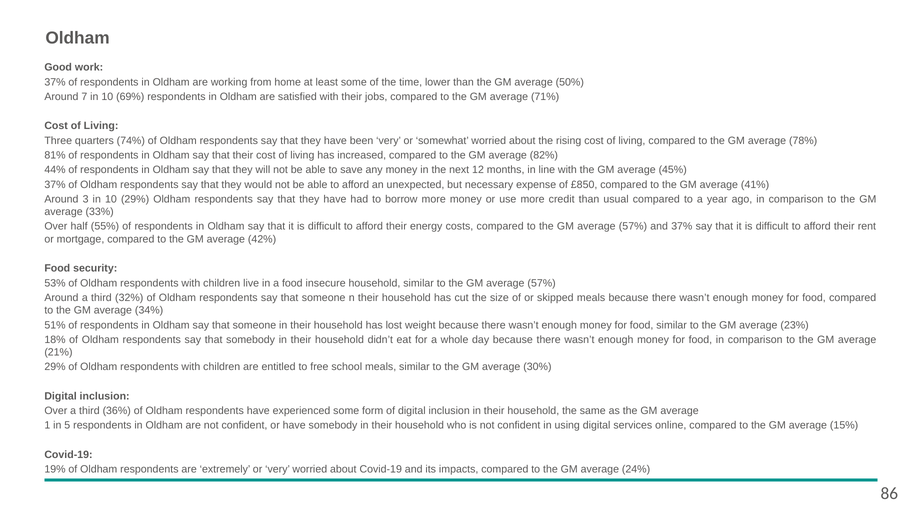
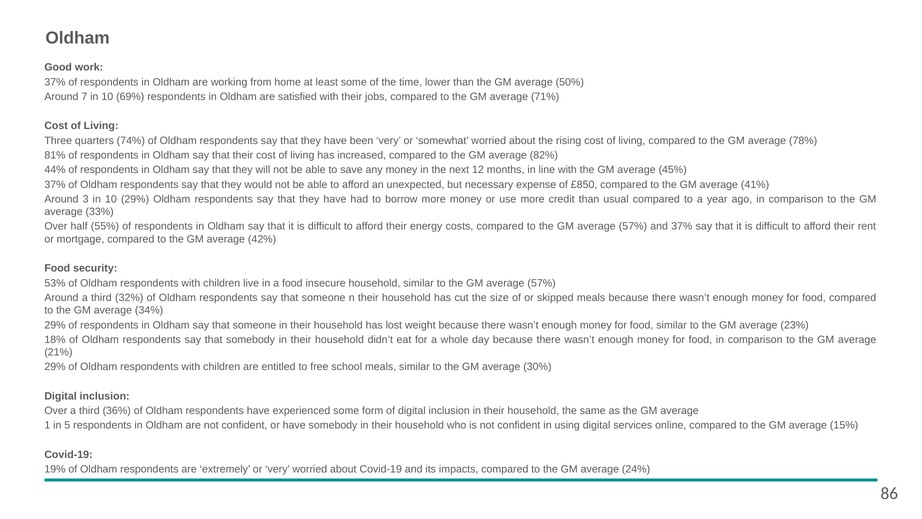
51% at (55, 325): 51% -> 29%
